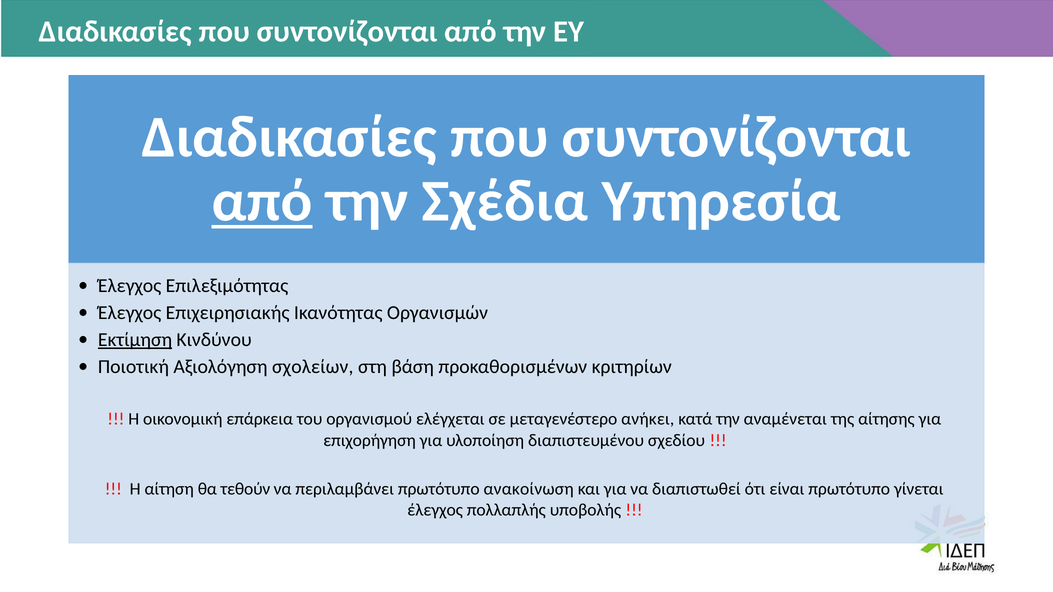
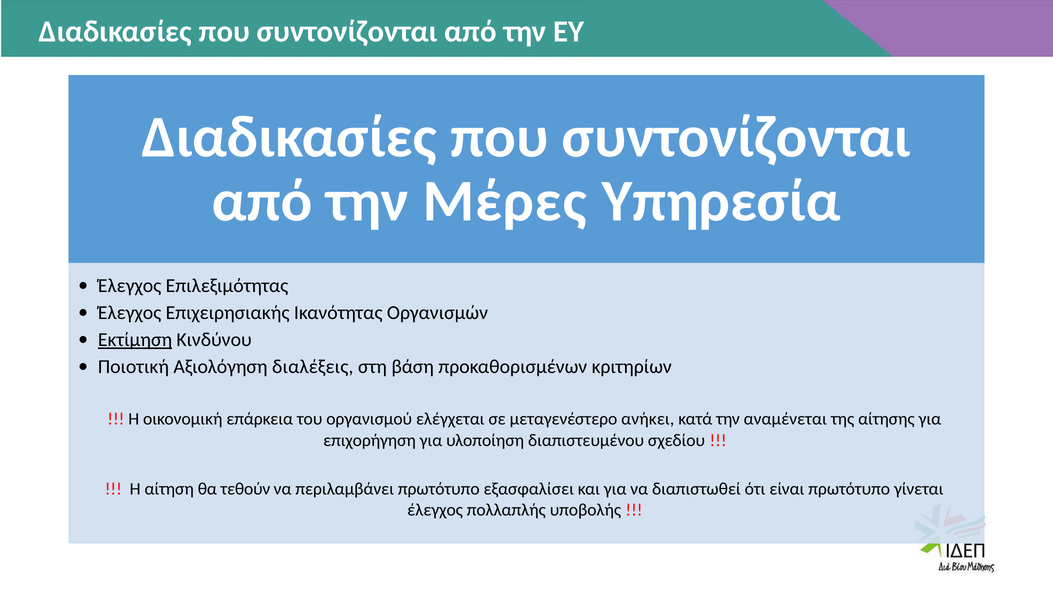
από at (262, 201) underline: present -> none
Σχέδια: Σχέδια -> Μέρες
σχολείων: σχολείων -> διαλέξεις
ανακοίνωση: ανακοίνωση -> εξασφαλίσει
